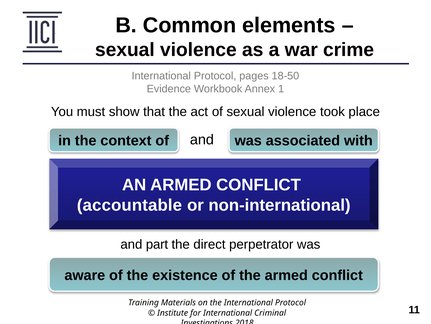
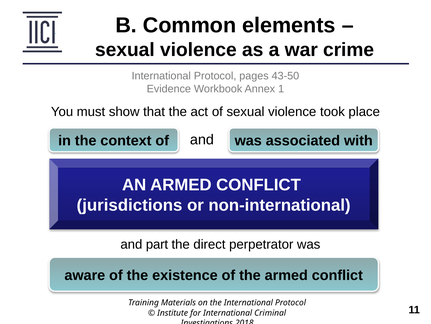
18-50: 18-50 -> 43-50
accountable: accountable -> jurisdictions
